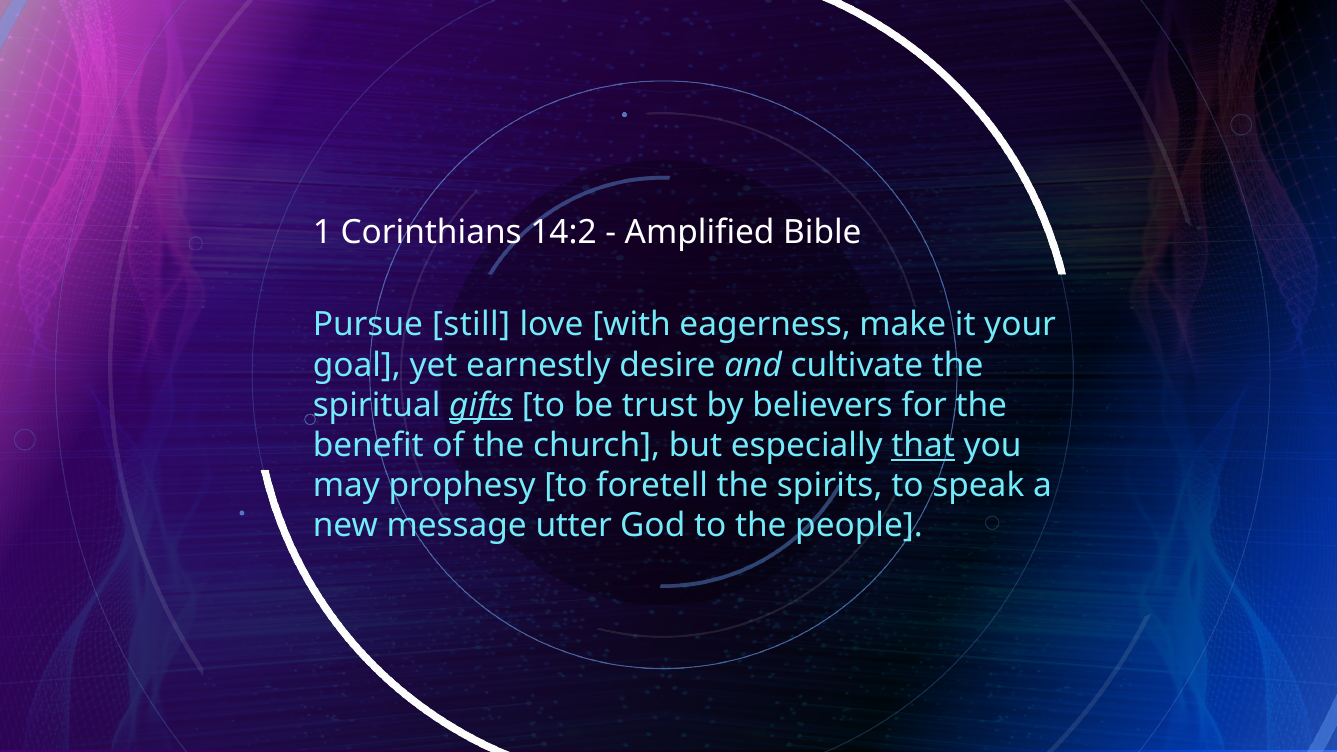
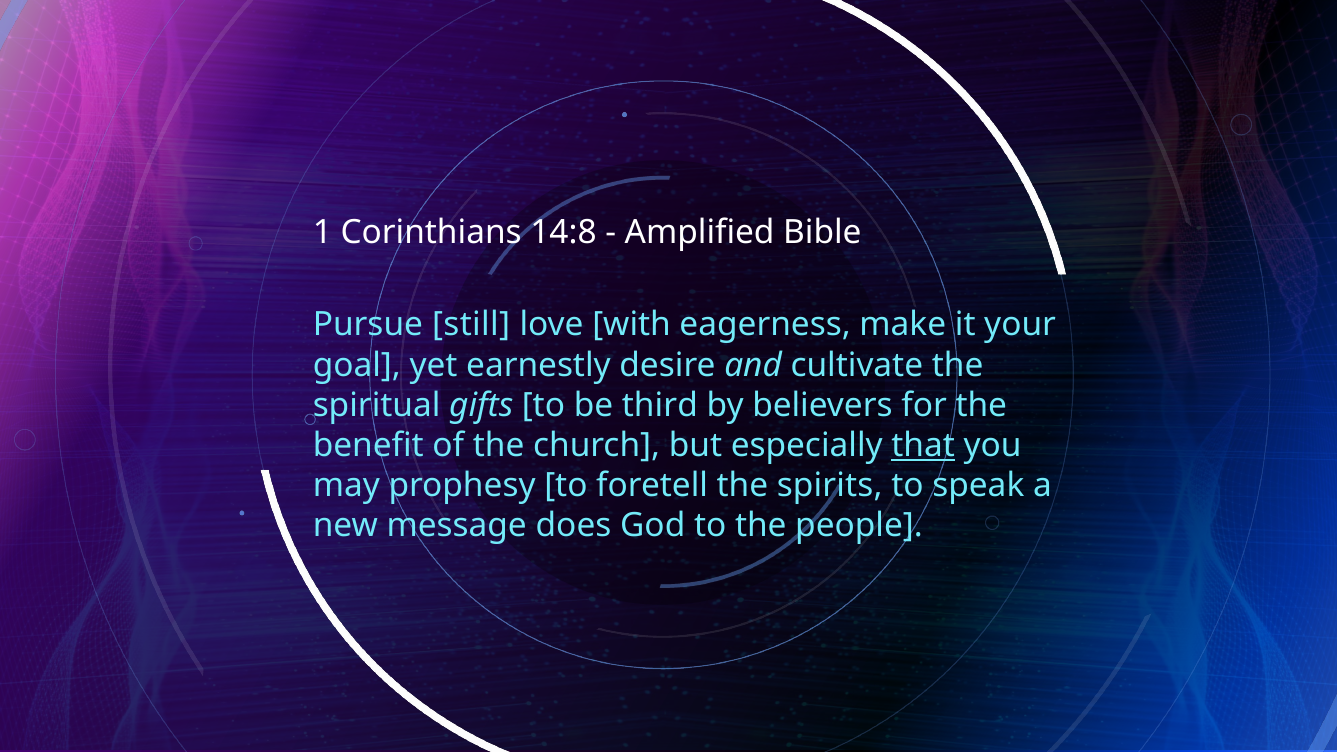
14:2: 14:2 -> 14:8
gifts underline: present -> none
trust: trust -> third
utter: utter -> does
